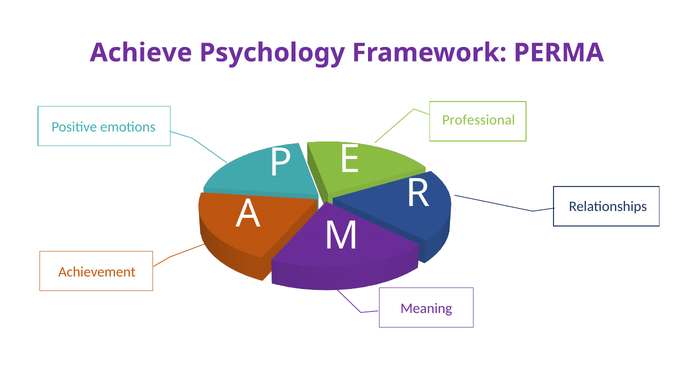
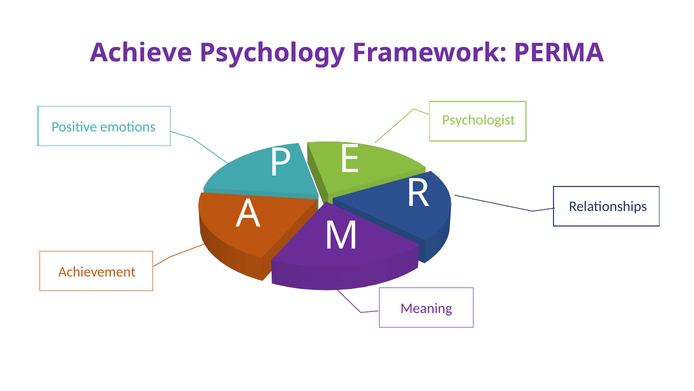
Professional: Professional -> Psychologist
